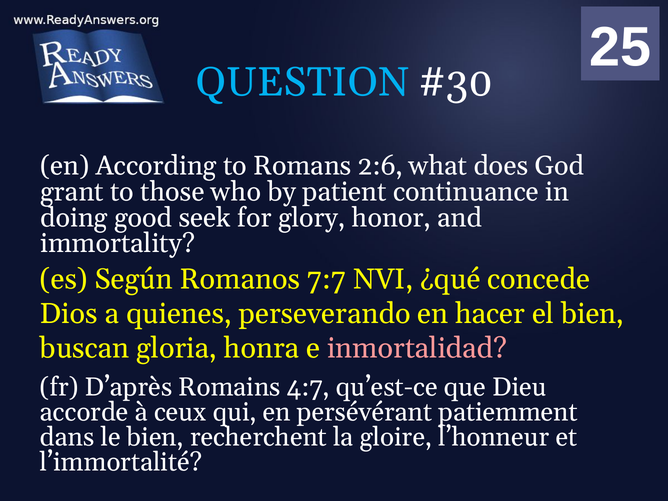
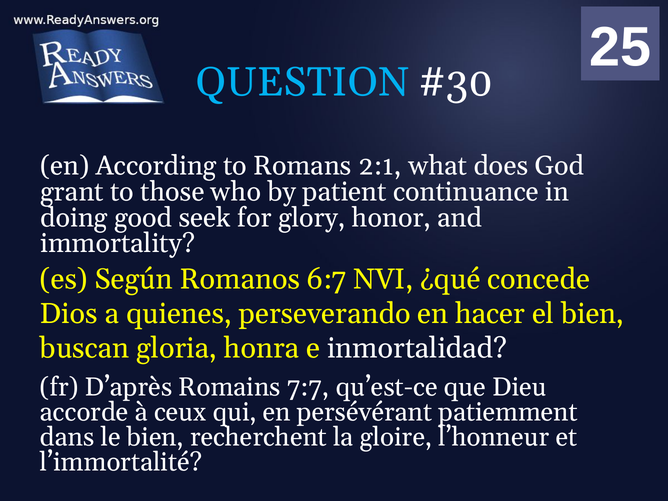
2:6: 2:6 -> 2:1
7:7: 7:7 -> 6:7
inmortalidad colour: pink -> white
4:7: 4:7 -> 7:7
